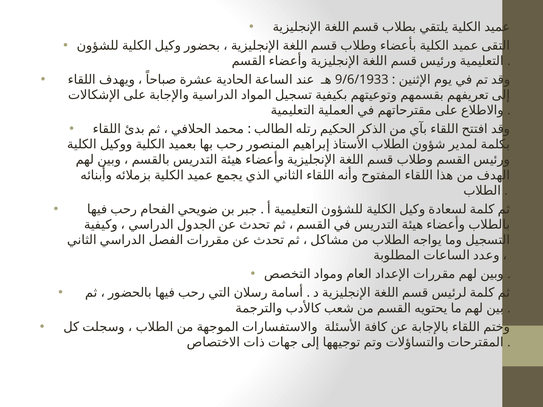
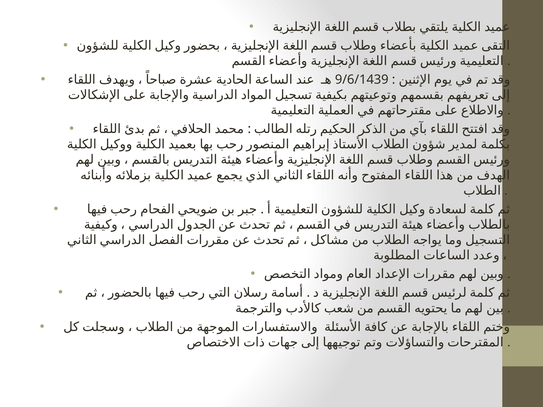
9/6/1933: 9/6/1933 -> 9/6/1439
